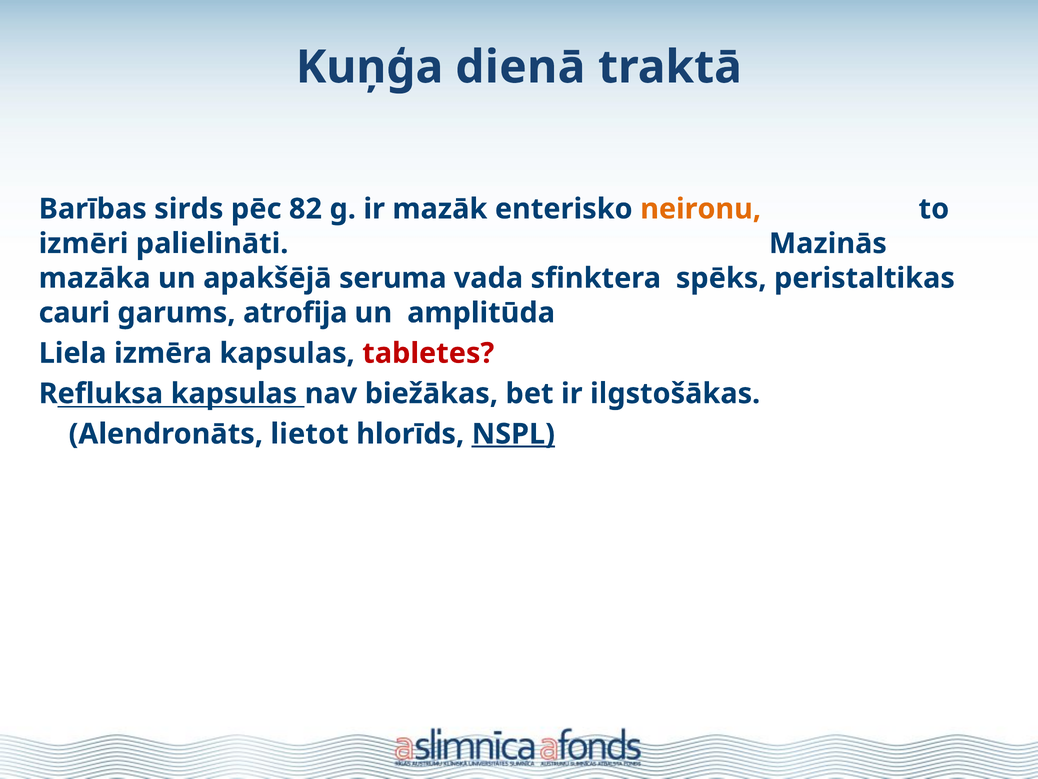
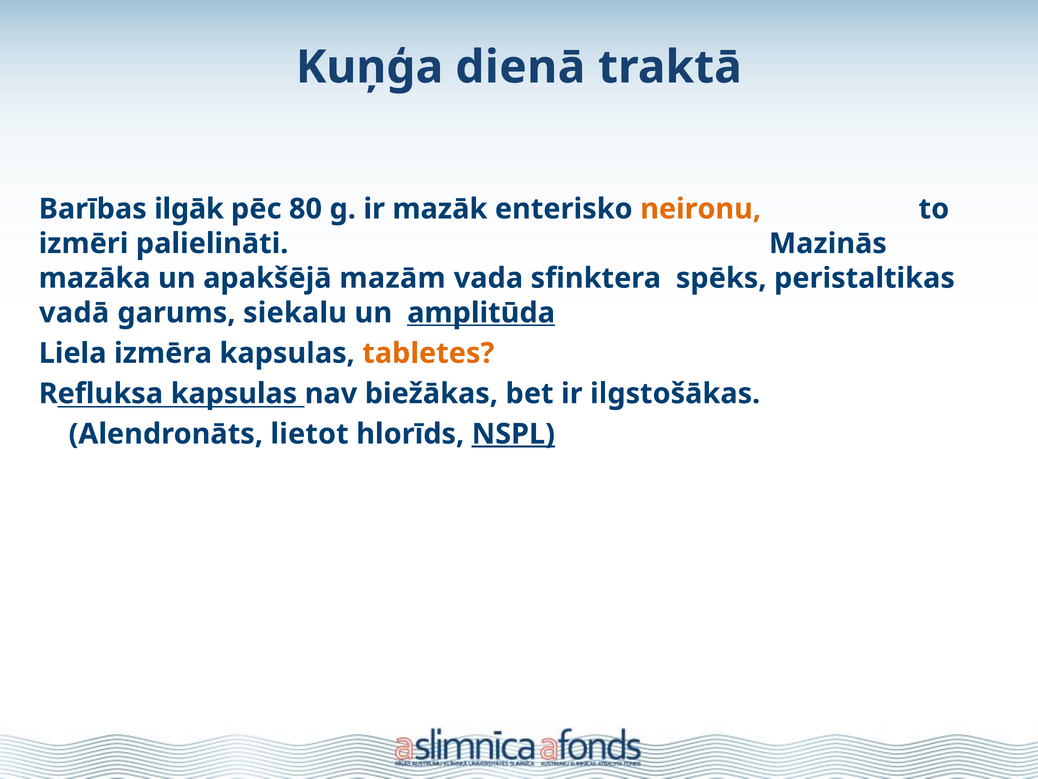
sirds: sirds -> ilgāk
82: 82 -> 80
seruma: seruma -> mazām
cauri: cauri -> vadā
atrofija: atrofija -> siekalu
amplitūda underline: none -> present
tabletes colour: red -> orange
